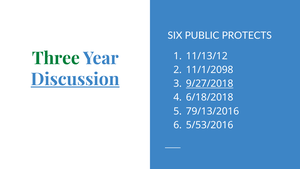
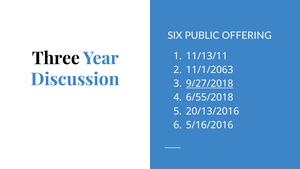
PROTECTS: PROTECTS -> OFFERING
Three colour: green -> black
11/13/12: 11/13/12 -> 11/13/11
11/1/2098: 11/1/2098 -> 11/1/2063
Discussion underline: present -> none
6/18/2018: 6/18/2018 -> 6/55/2018
79/13/2016: 79/13/2016 -> 20/13/2016
5/53/2016: 5/53/2016 -> 5/16/2016
